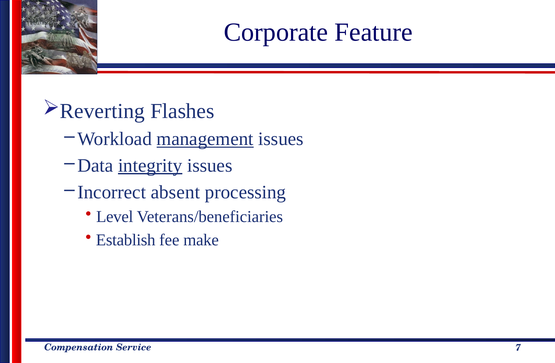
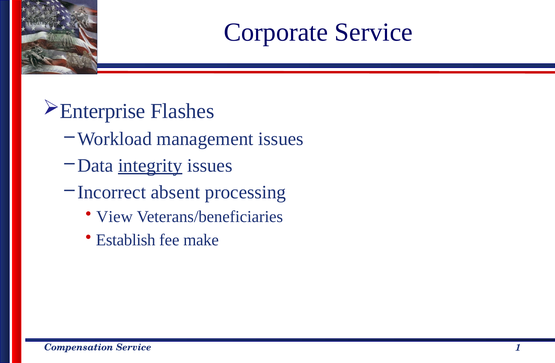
Corporate Feature: Feature -> Service
Reverting: Reverting -> Enterprise
management underline: present -> none
Level: Level -> View
7: 7 -> 1
